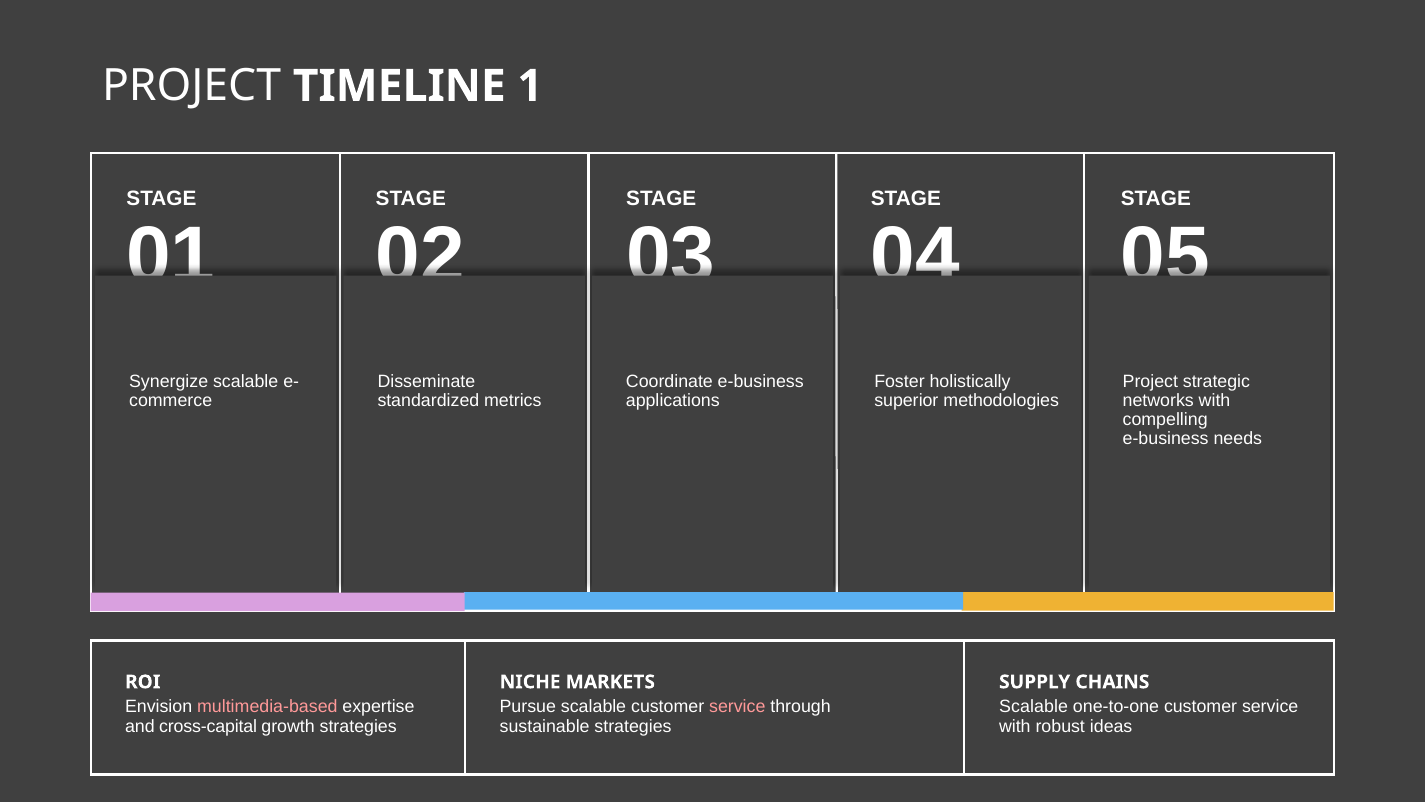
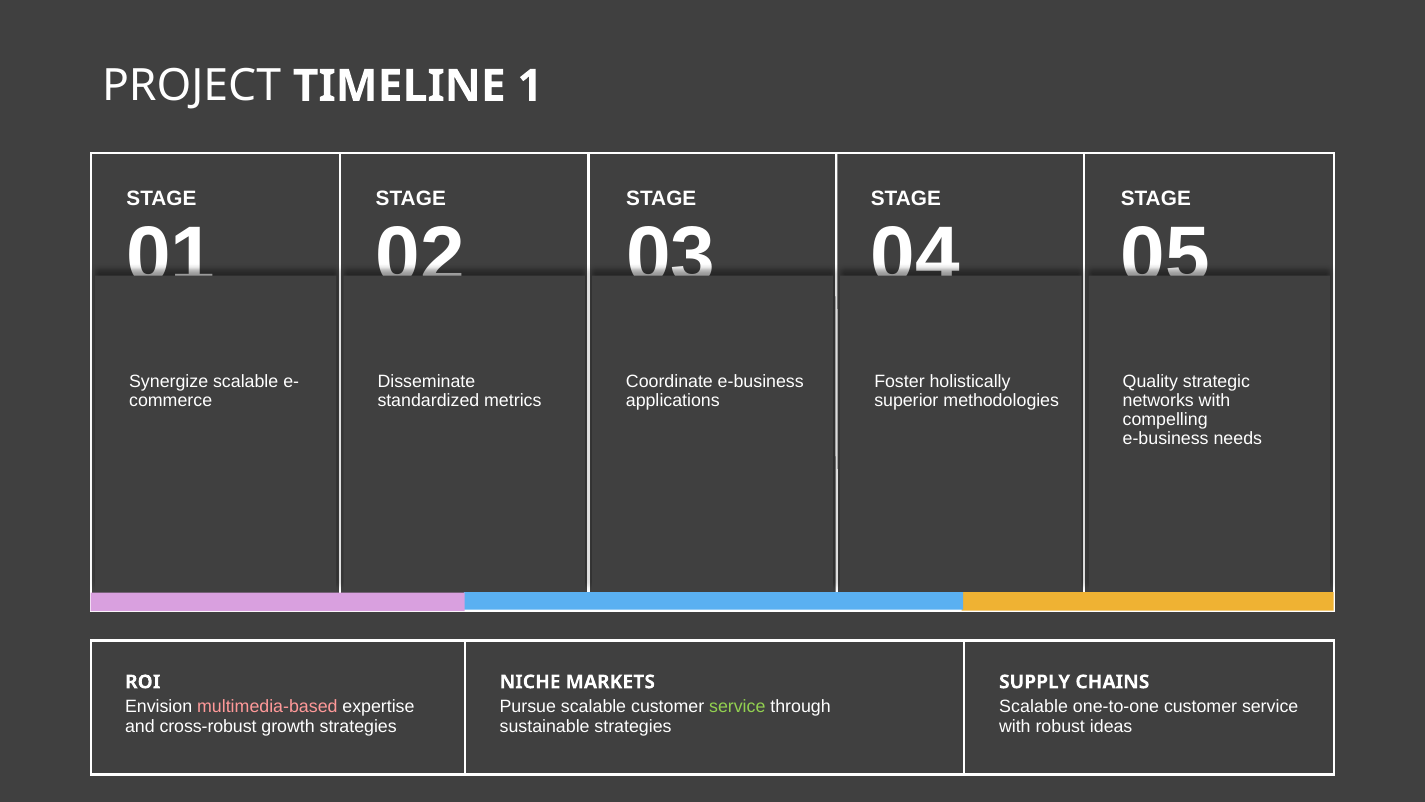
Project at (1150, 381): Project -> Quality
service at (737, 707) colour: pink -> light green
cross-capital: cross-capital -> cross-robust
